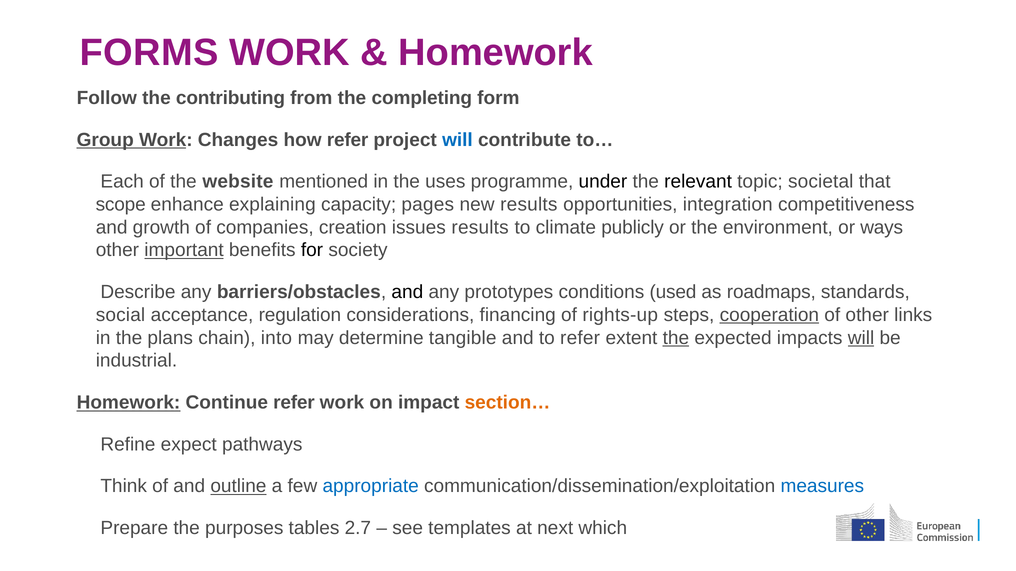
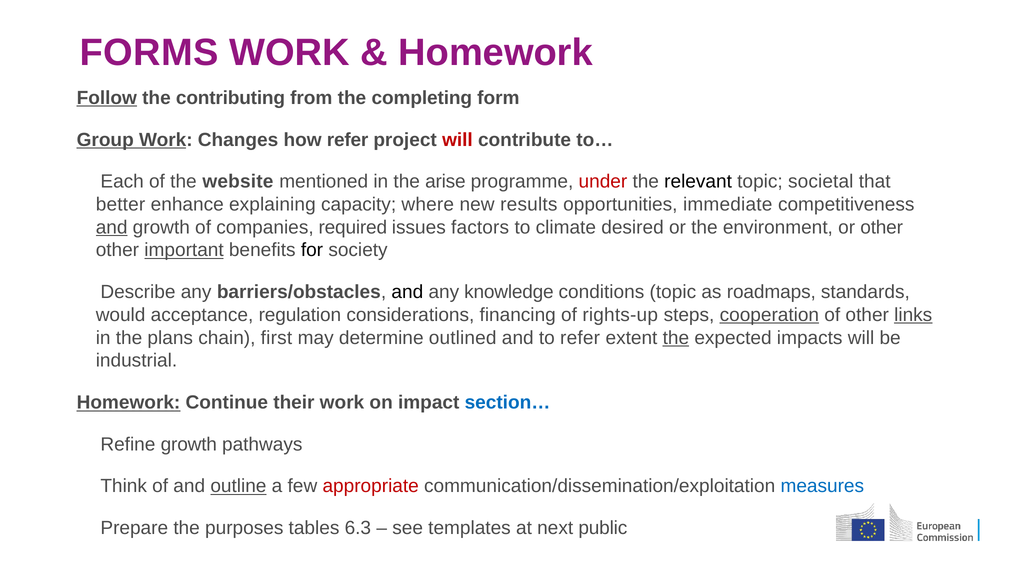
Follow underline: none -> present
will at (457, 140) colour: blue -> red
uses: uses -> arise
under colour: black -> red
scope: scope -> better
pages: pages -> where
integration: integration -> immediate
and at (112, 228) underline: none -> present
creation: creation -> required
issues results: results -> factors
publicly: publicly -> desired
or ways: ways -> other
prototypes: prototypes -> knowledge
conditions used: used -> topic
social: social -> would
links underline: none -> present
into: into -> first
tangible: tangible -> outlined
will at (861, 338) underline: present -> none
Continue refer: refer -> their
section… colour: orange -> blue
expect at (189, 445): expect -> growth
appropriate colour: blue -> red
2.7: 2.7 -> 6.3
which: which -> public
